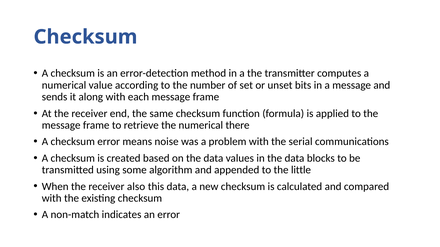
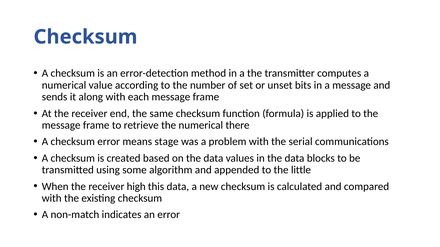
noise: noise -> stage
also: also -> high
